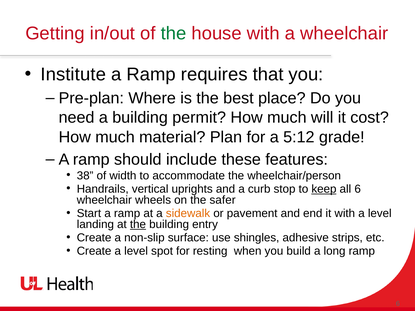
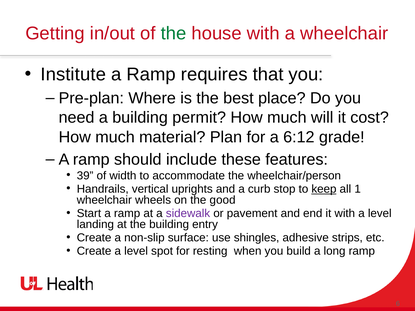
5:12: 5:12 -> 6:12
38: 38 -> 39
all 6: 6 -> 1
safer: safer -> good
sidewalk colour: orange -> purple
the at (138, 225) underline: present -> none
